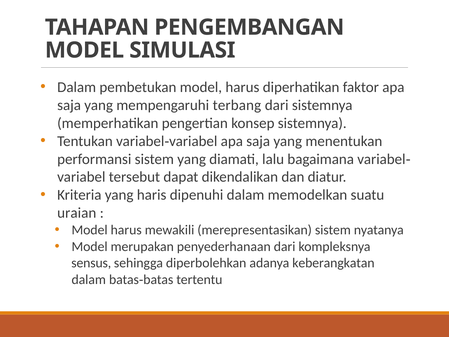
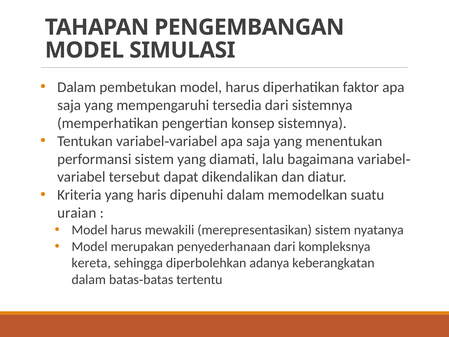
terbang: terbang -> tersedia
sensus: sensus -> kereta
